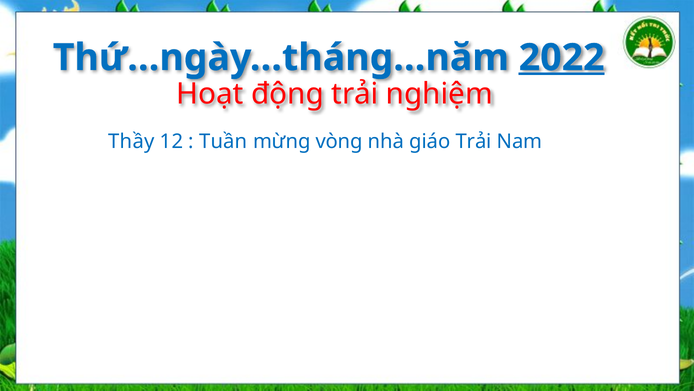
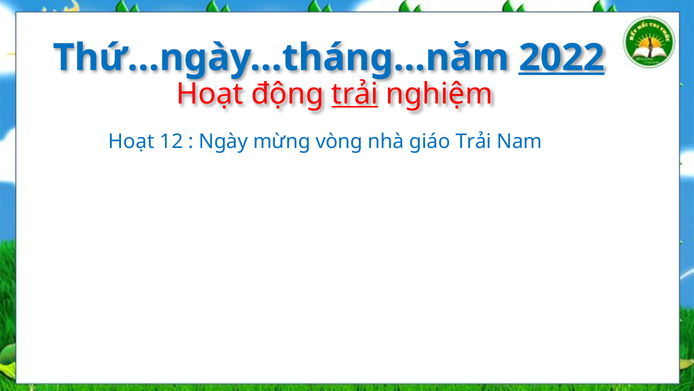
trải at (355, 94) underline: none -> present
Thầy at (131, 141): Thầy -> Hoạt
Tuần: Tuần -> Ngày
